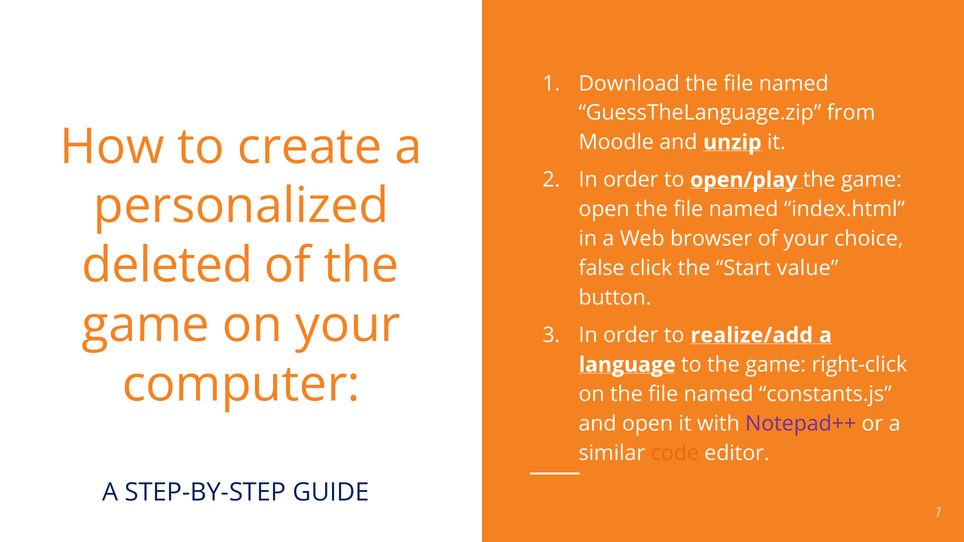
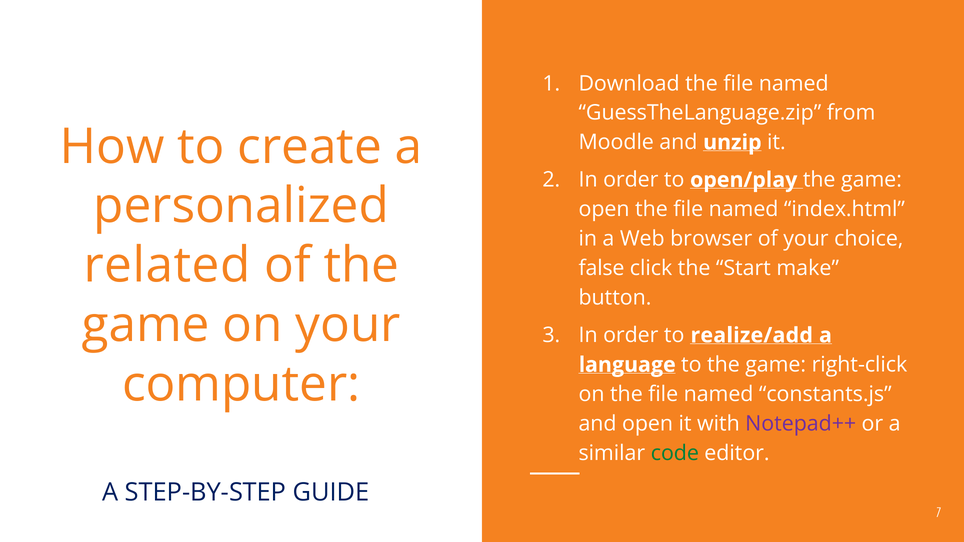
deleted: deleted -> related
value: value -> make
code colour: orange -> green
